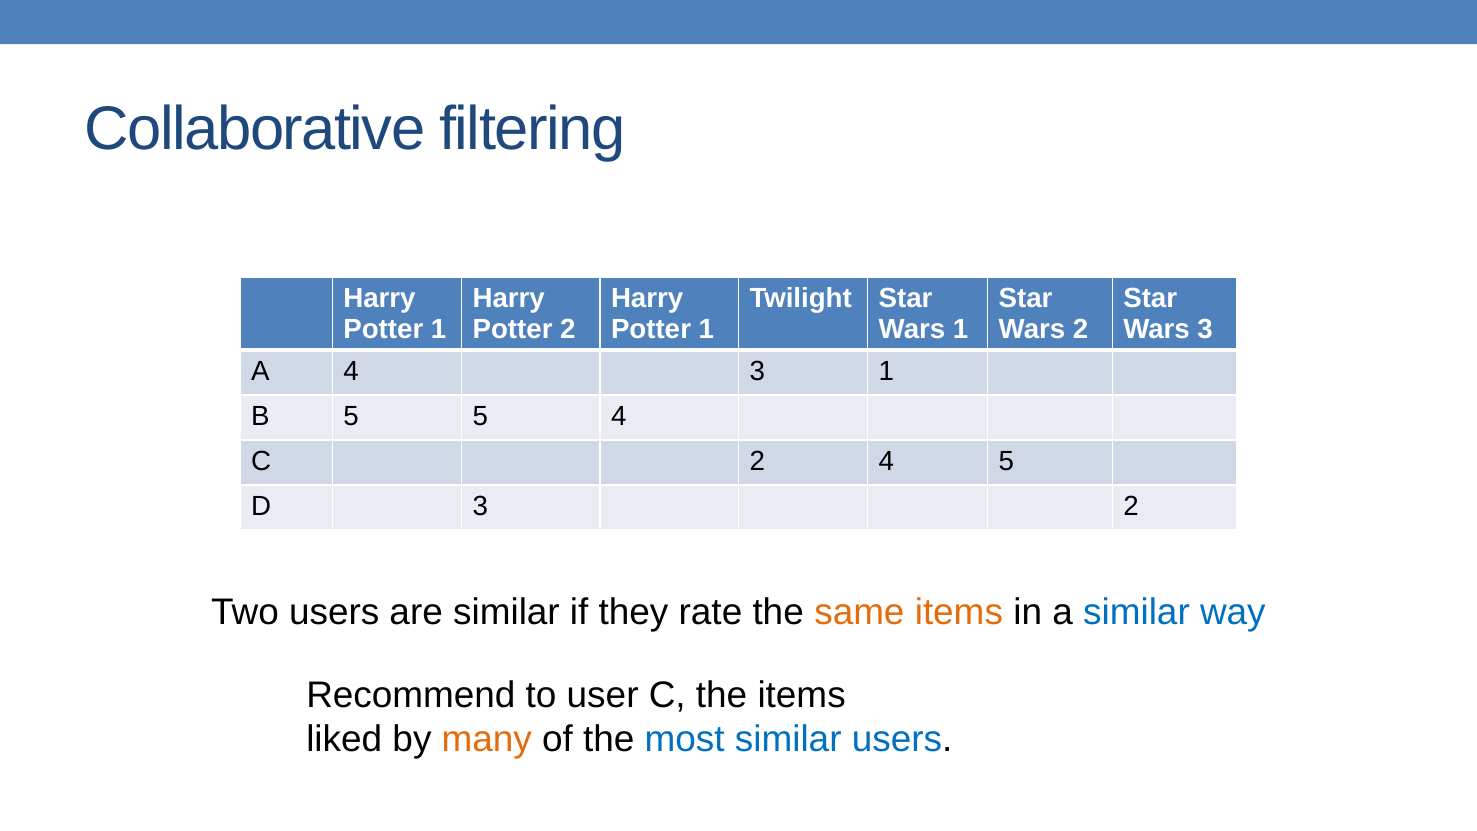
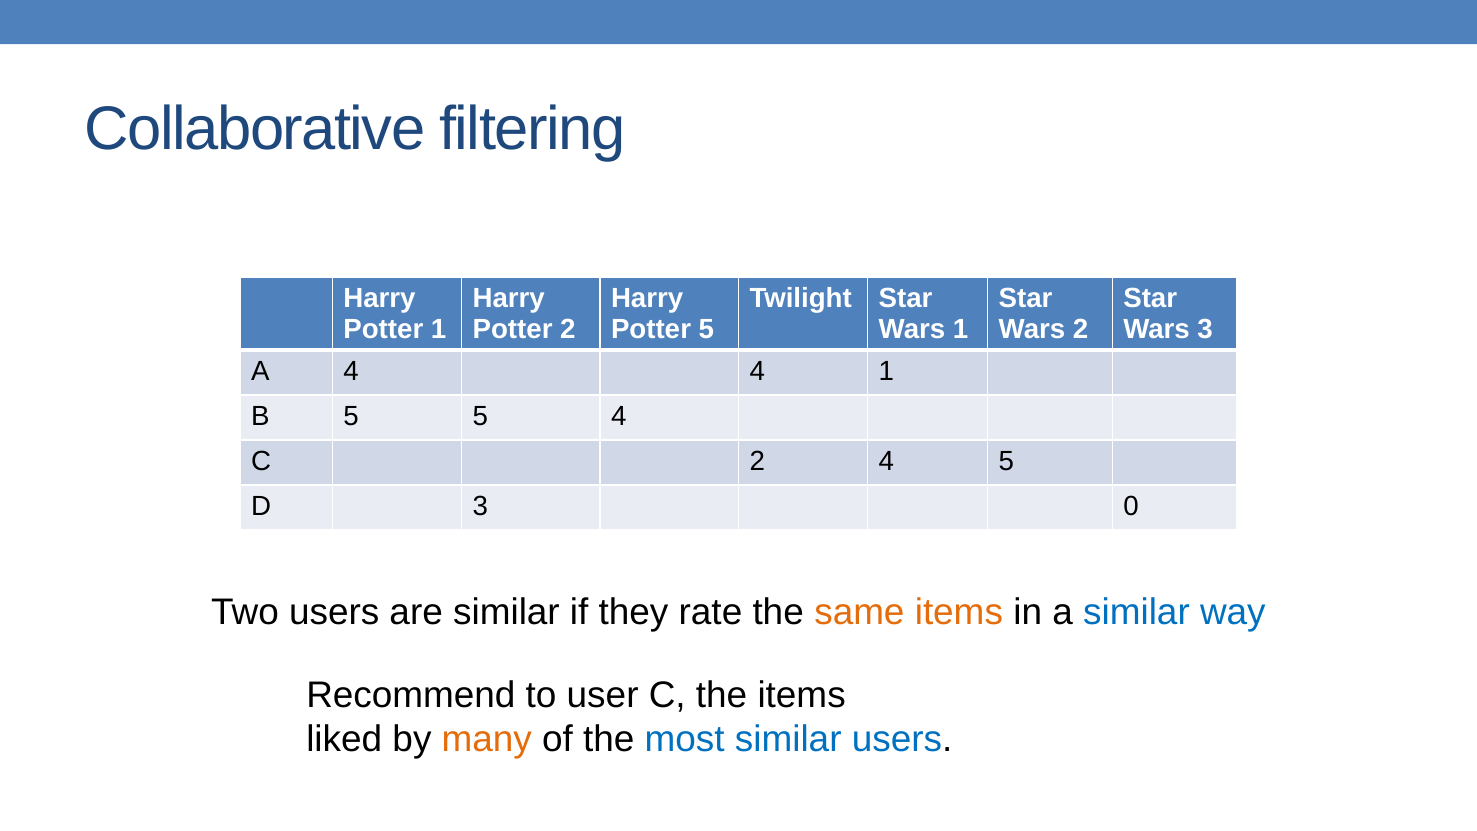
1 at (706, 329): 1 -> 5
4 3: 3 -> 4
3 2: 2 -> 0
